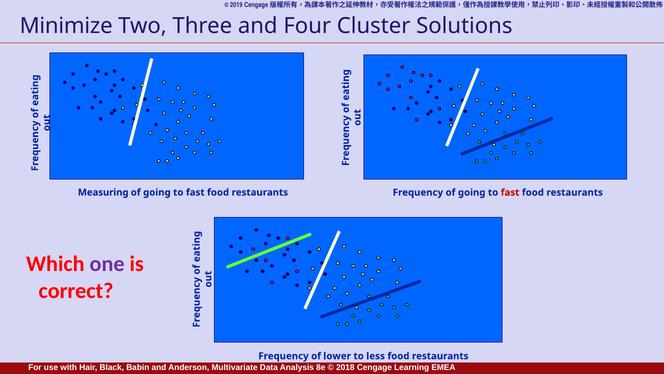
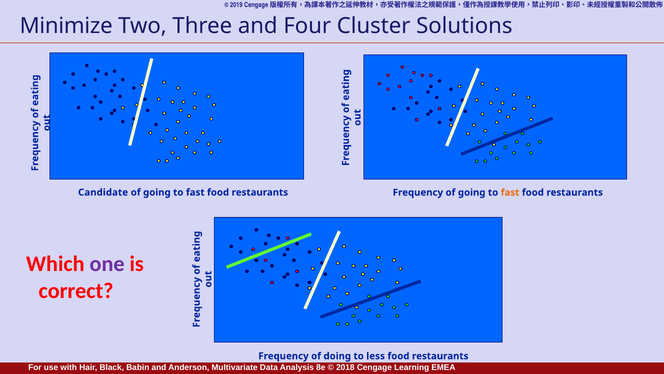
Measuring: Measuring -> Candidate
fast at (510, 192) colour: red -> orange
lower: lower -> doing
